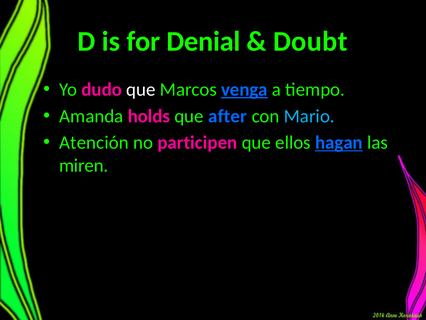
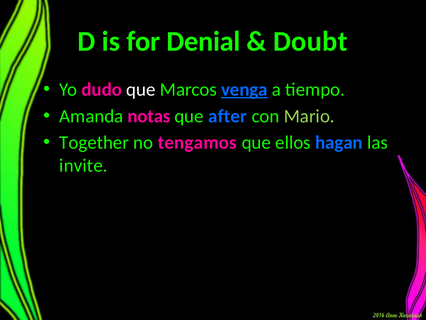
holds: holds -> notas
Mario colour: light blue -> light green
Atención: Atención -> Together
participen: participen -> tengamos
hagan underline: present -> none
miren: miren -> invite
